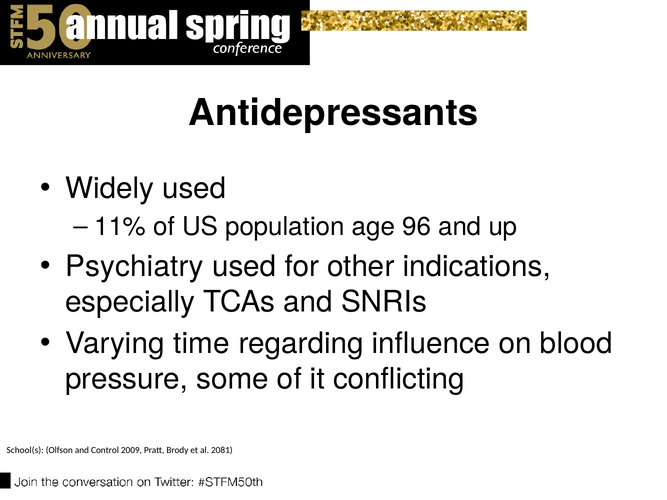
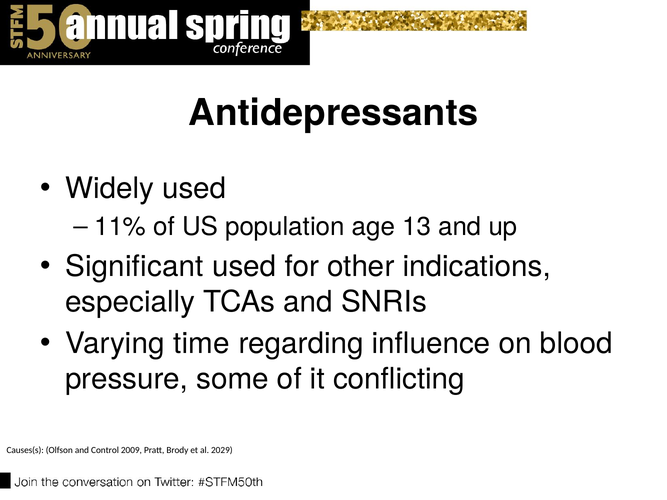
96: 96 -> 13
Psychiatry: Psychiatry -> Significant
School(s: School(s -> Causes(s
2081: 2081 -> 2029
